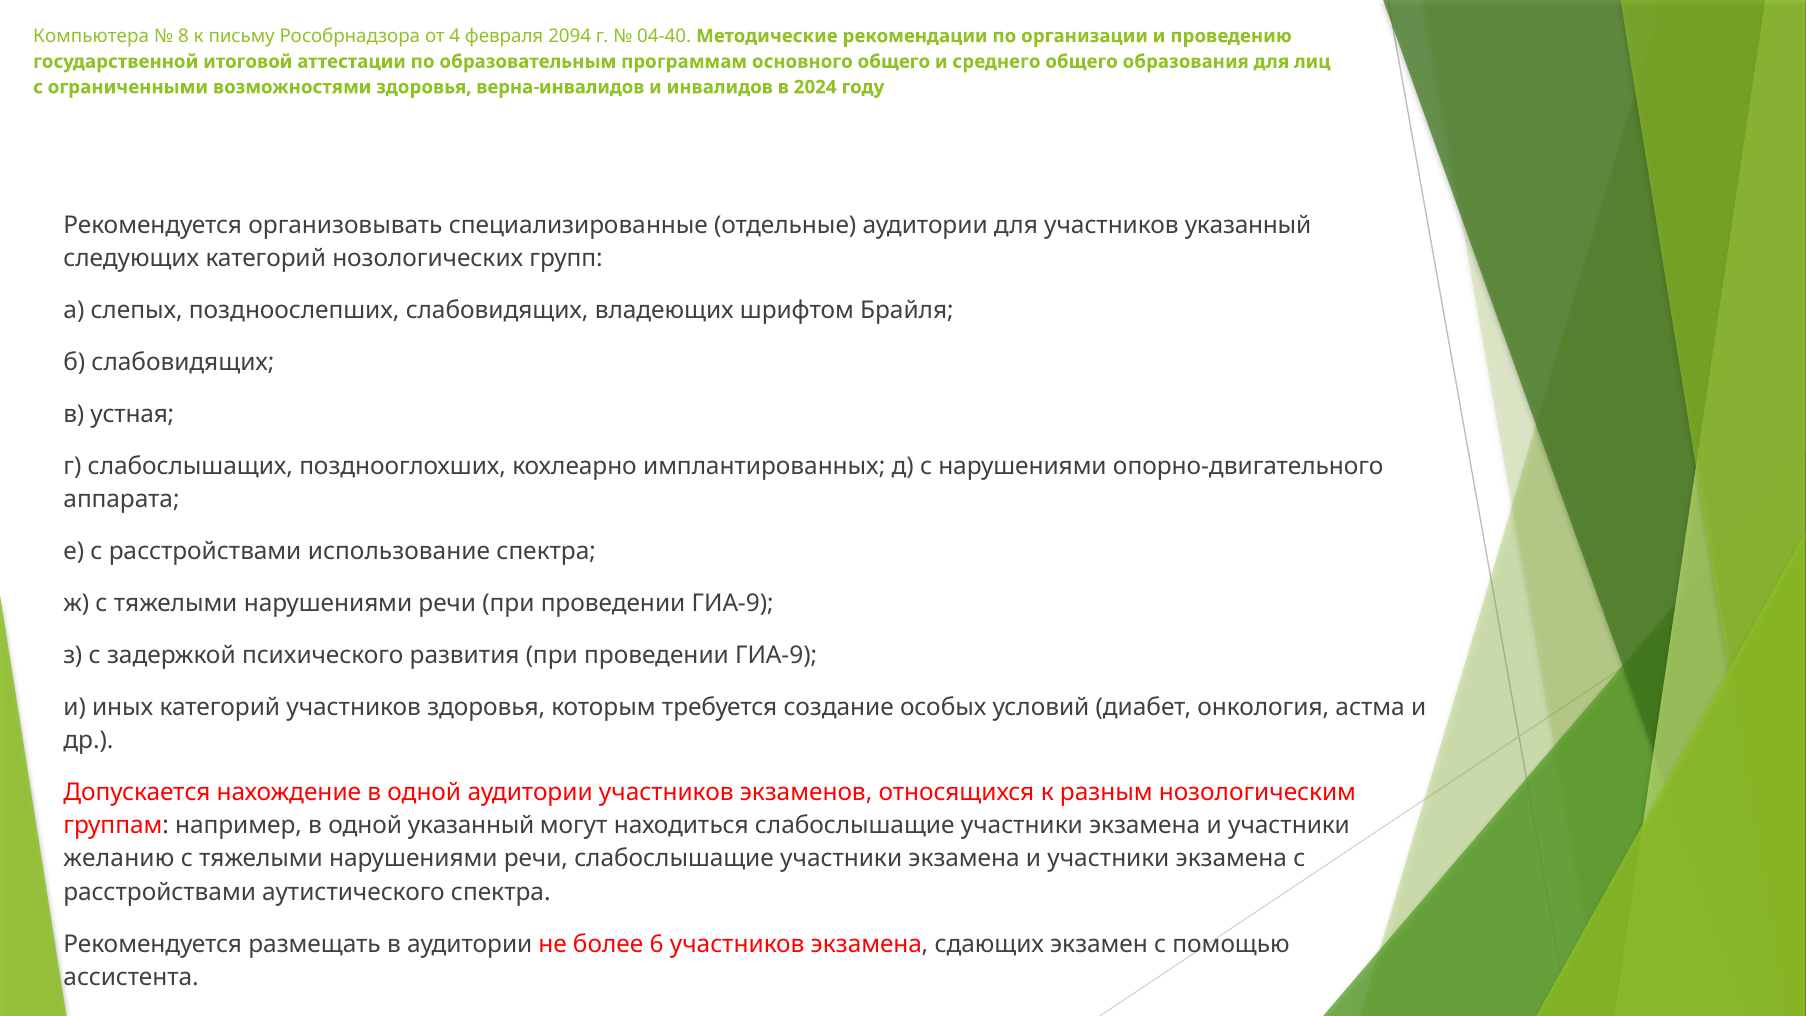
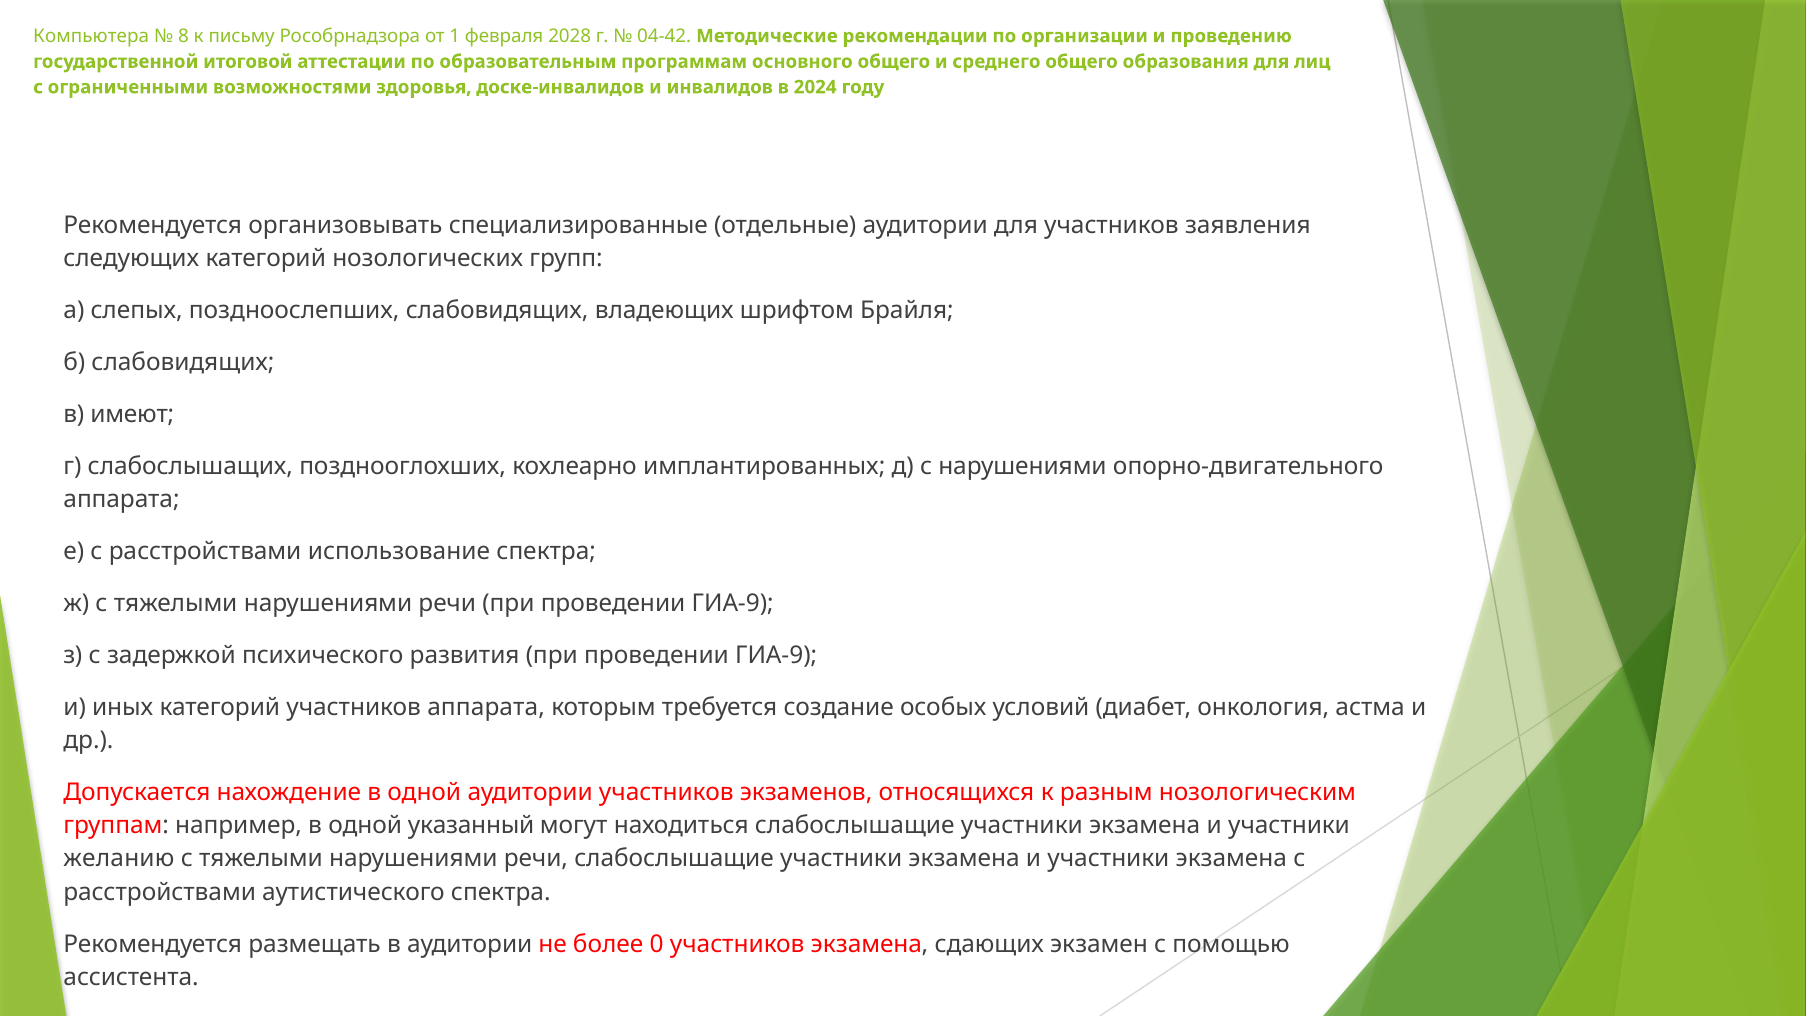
4: 4 -> 1
2094: 2094 -> 2028
04-40: 04-40 -> 04-42
верна-инвалидов: верна-инвалидов -> доске-инвалидов
участников указанный: указанный -> заявления
устная: устная -> имеют
участников здоровья: здоровья -> аппарата
6: 6 -> 0
